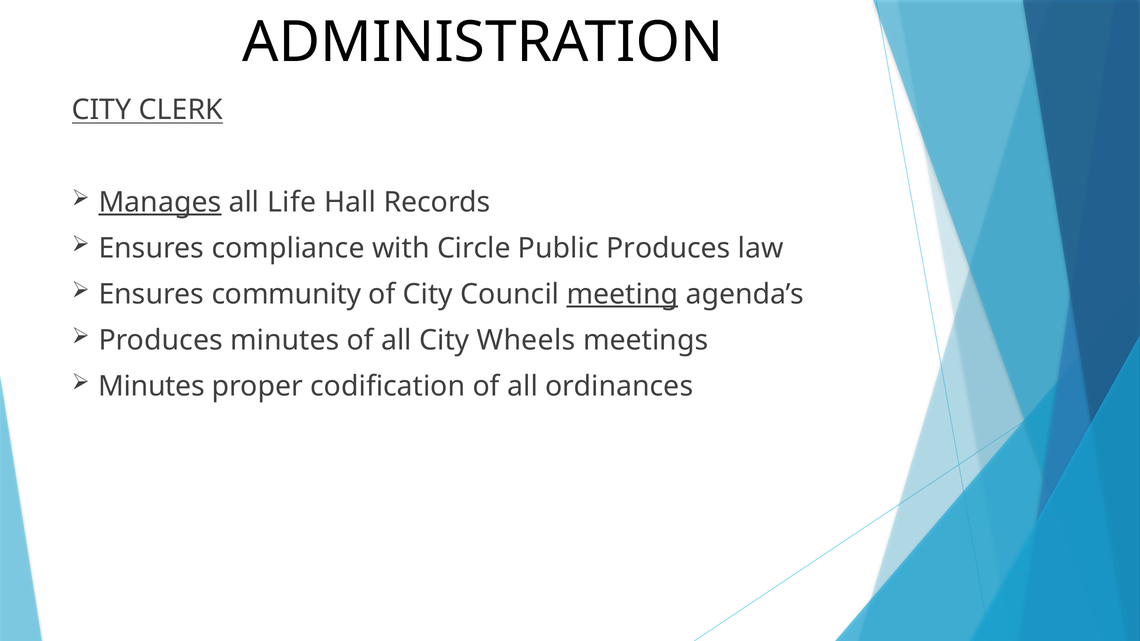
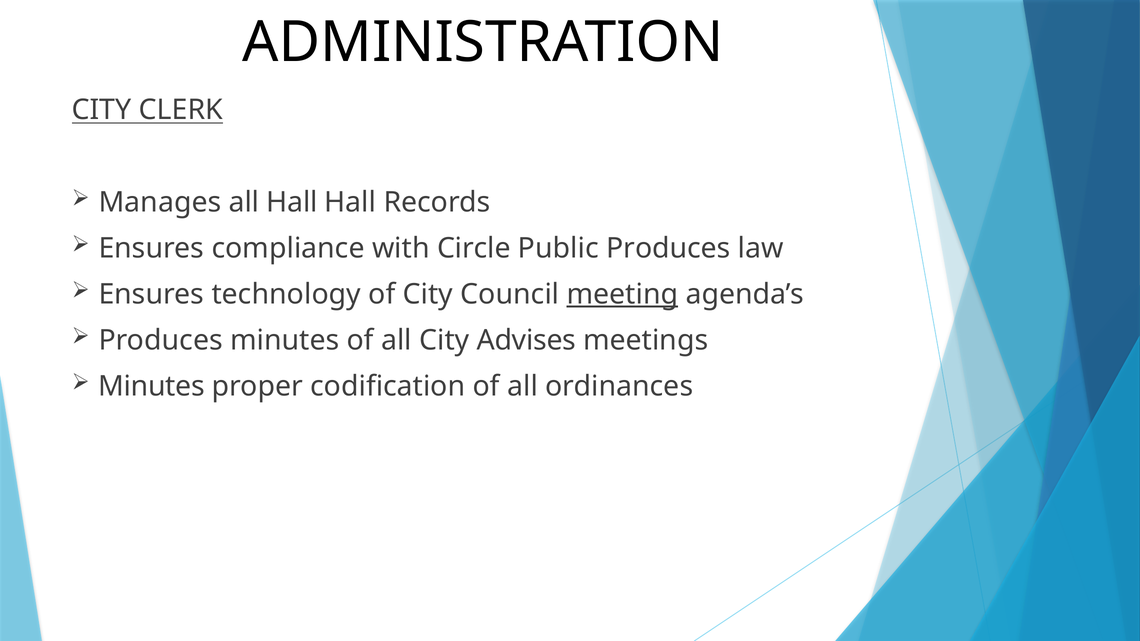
Manages underline: present -> none
all Life: Life -> Hall
community: community -> technology
Wheels: Wheels -> Advises
